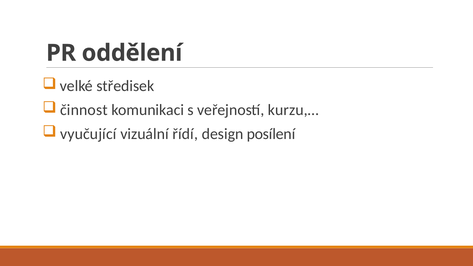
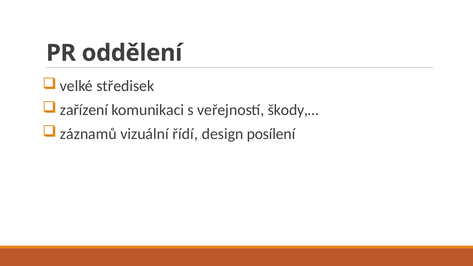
činnost: činnost -> zařízení
kurzu,…: kurzu,… -> škody,…
vyučující: vyučující -> záznamů
